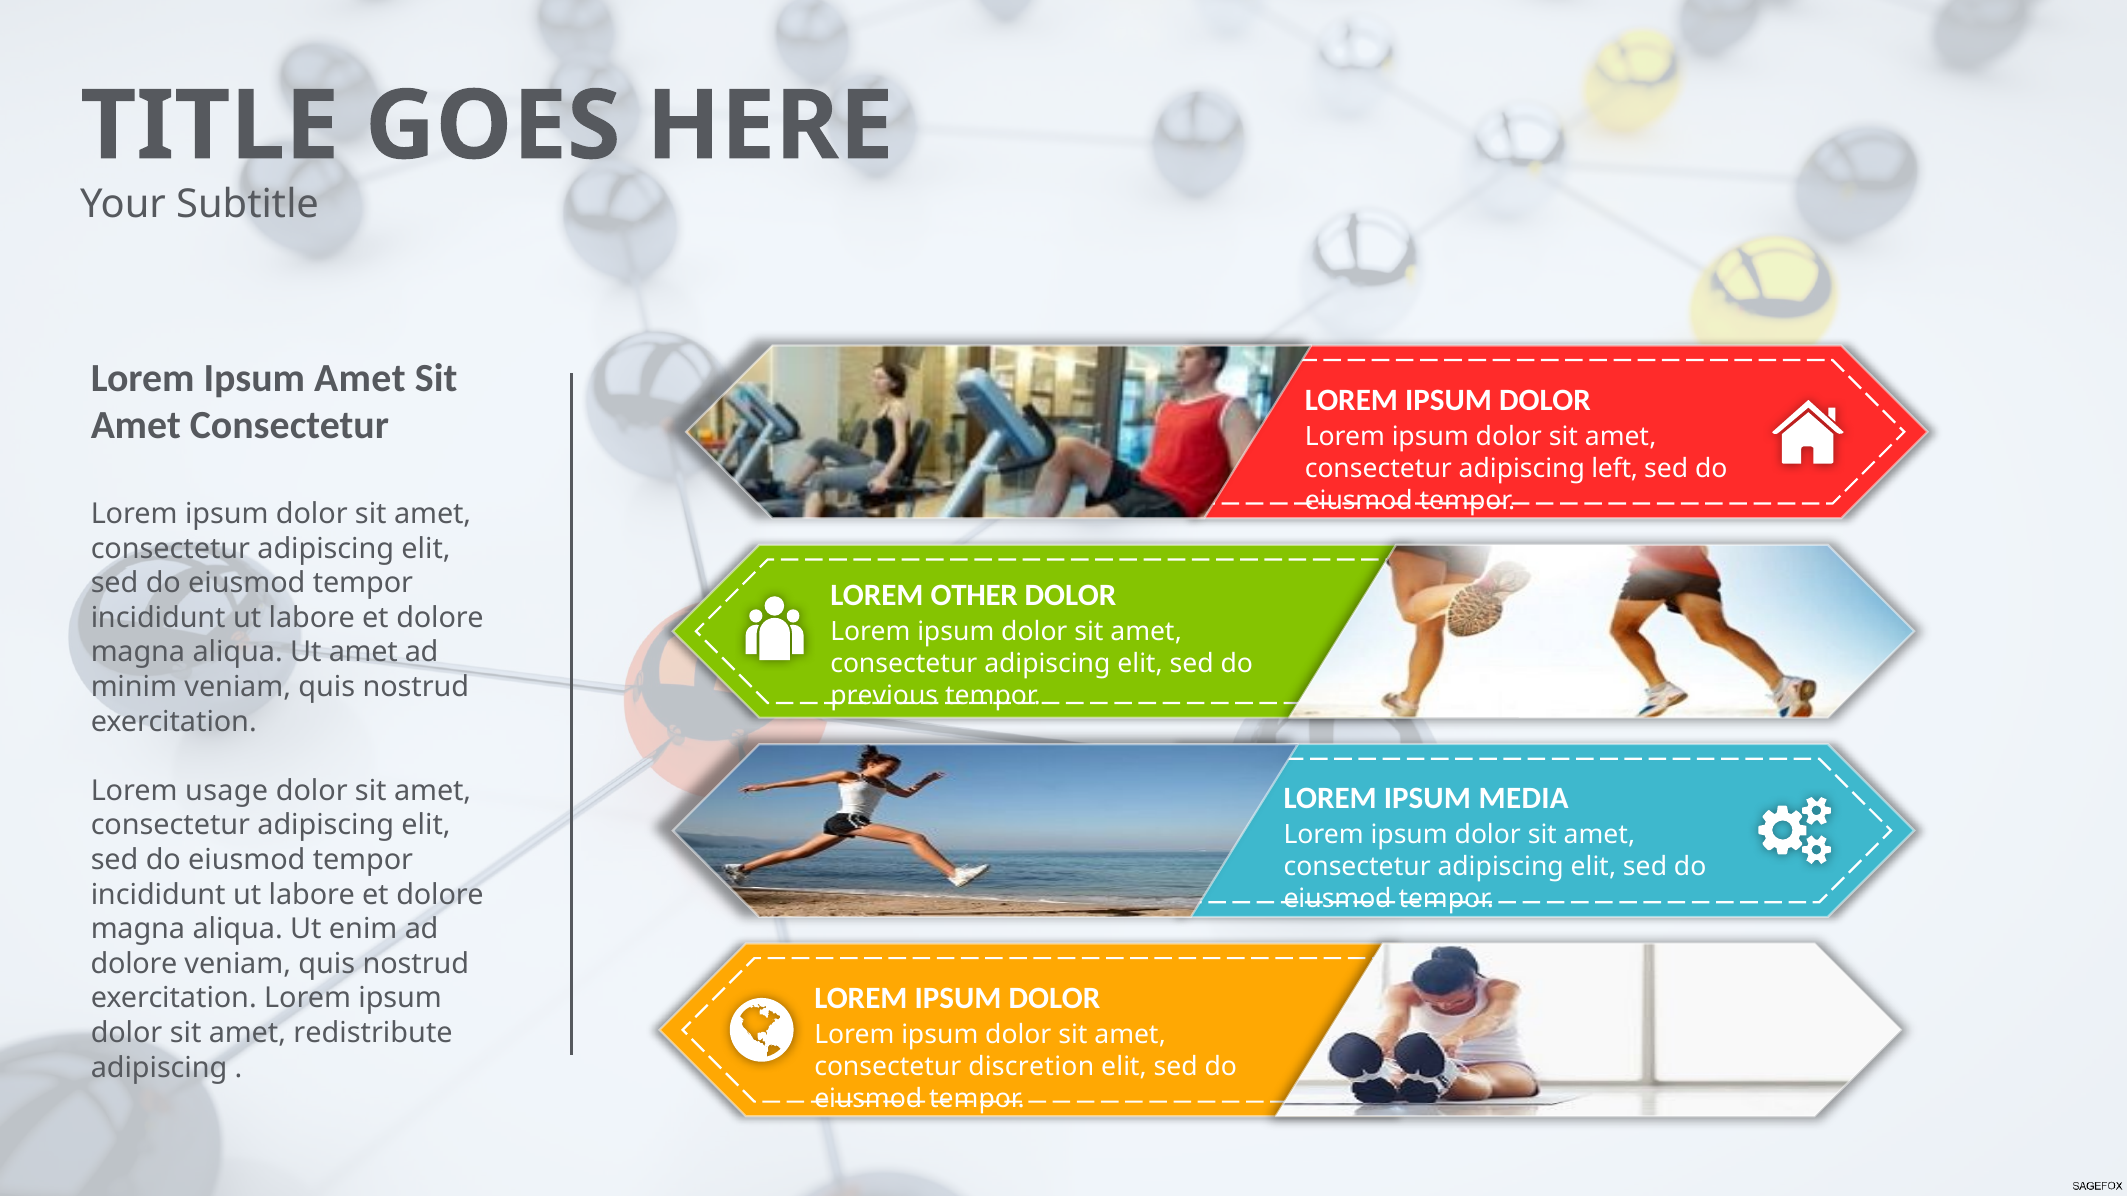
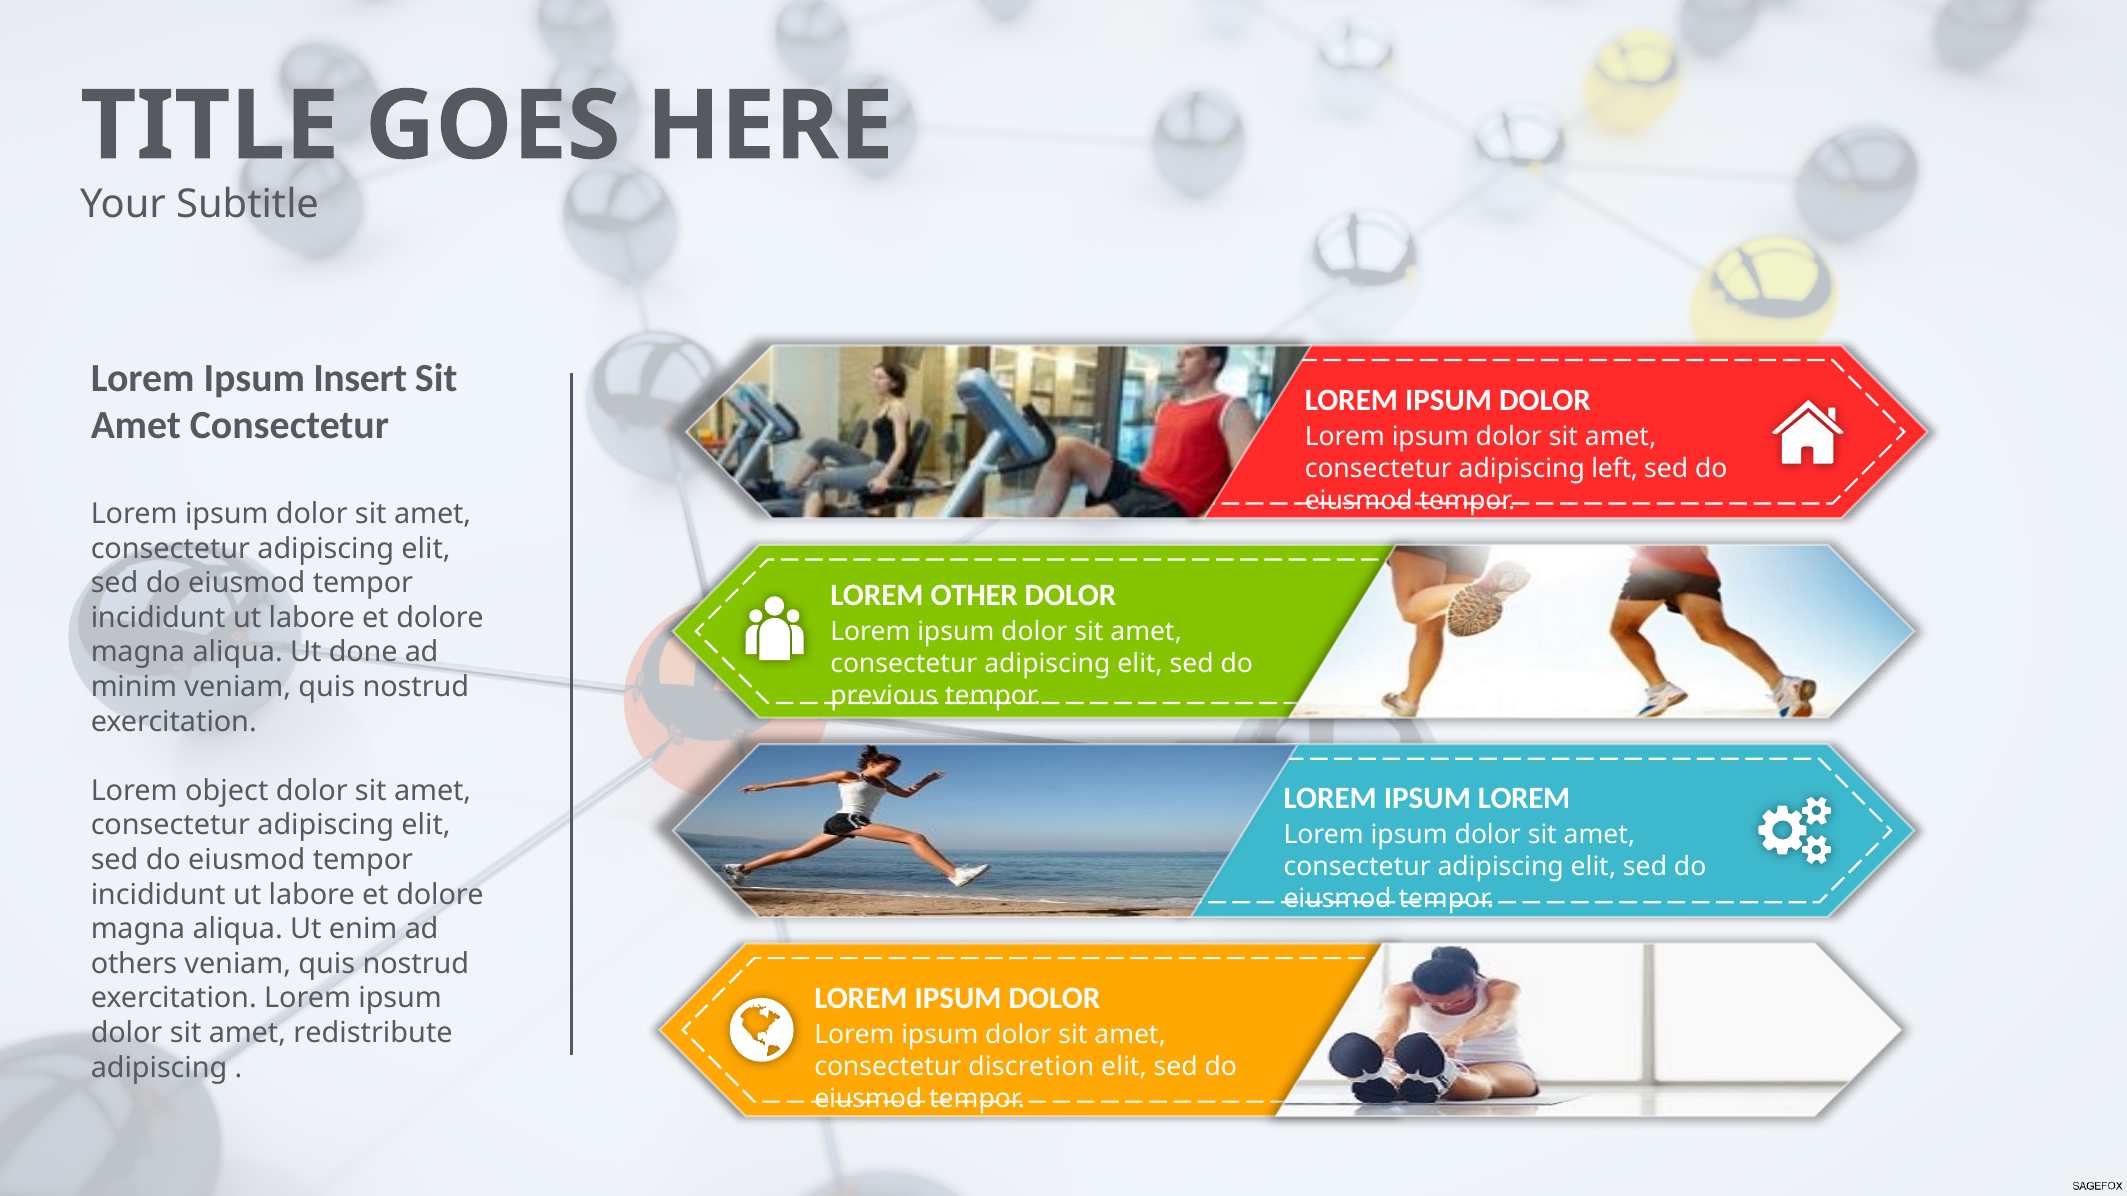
Ipsum Amet: Amet -> Insert
Ut amet: amet -> done
usage: usage -> object
IPSUM MEDIA: MEDIA -> LOREM
dolore at (134, 964): dolore -> others
